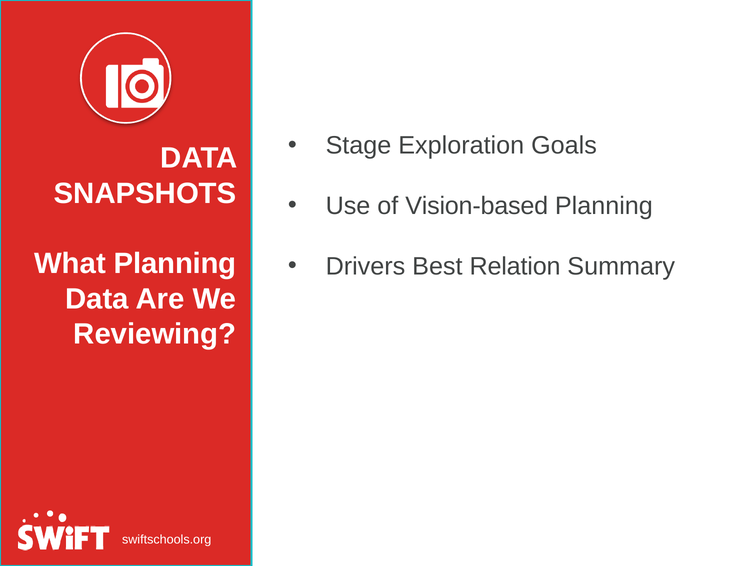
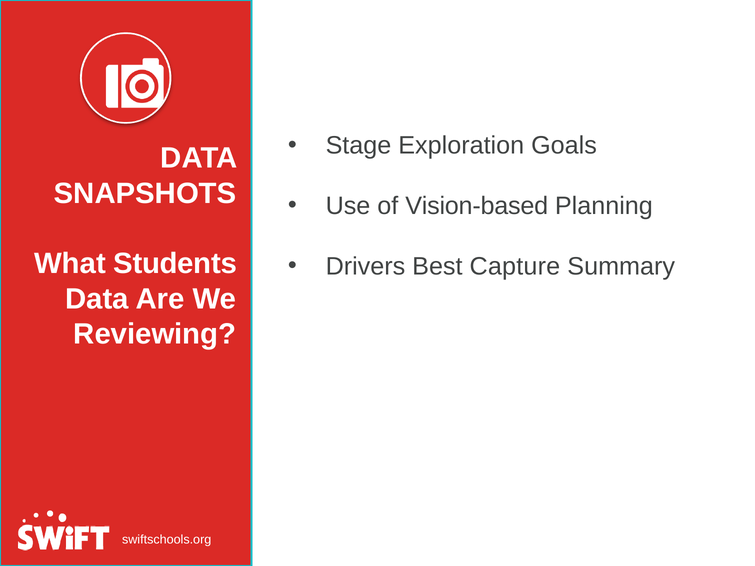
What Planning: Planning -> Students
Relation: Relation -> Capture
